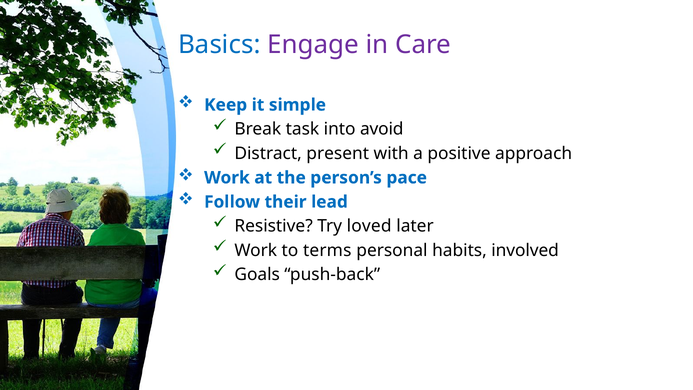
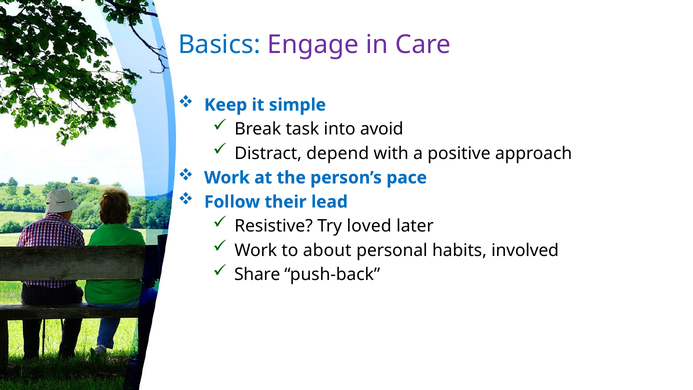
present: present -> depend
terms: terms -> about
Goals: Goals -> Share
